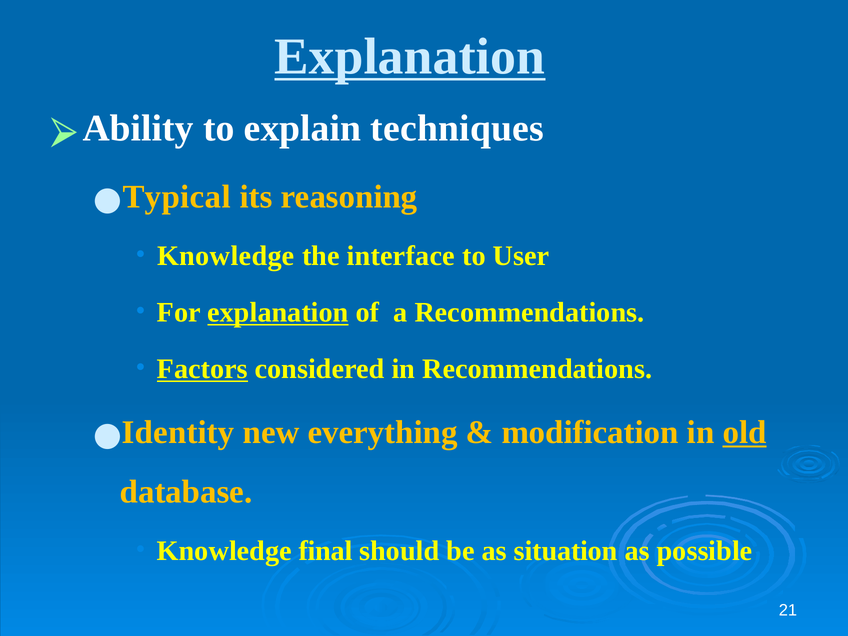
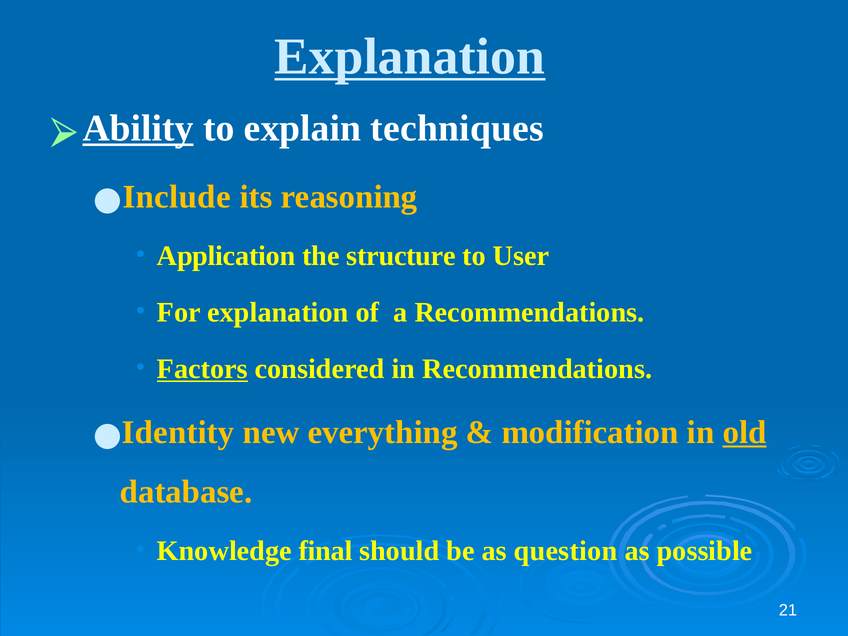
Ability underline: none -> present
Typical: Typical -> Include
Knowledge at (226, 256): Knowledge -> Application
interface: interface -> structure
explanation at (278, 312) underline: present -> none
situation: situation -> question
